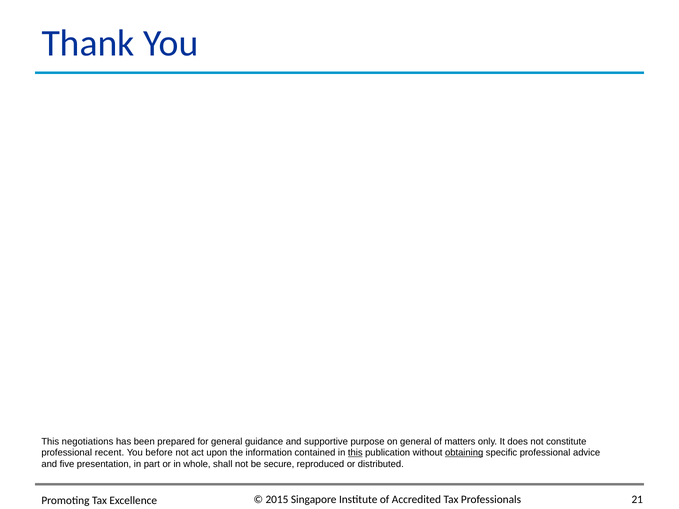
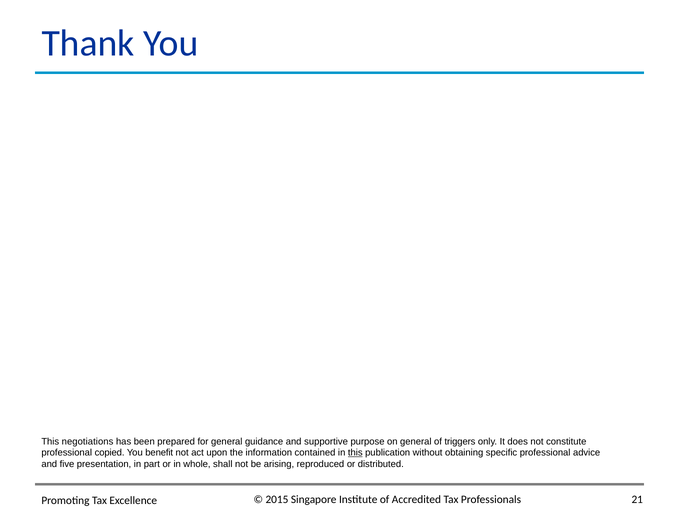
matters: matters -> triggers
recent: recent -> copied
before: before -> benefit
obtaining underline: present -> none
secure: secure -> arising
